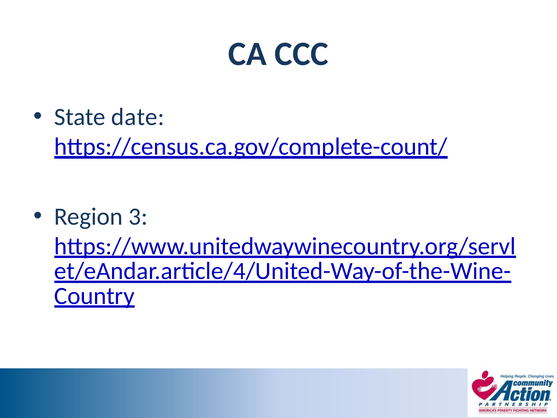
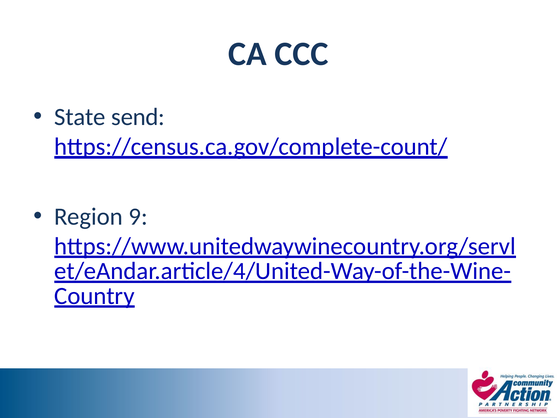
date: date -> send
3: 3 -> 9
